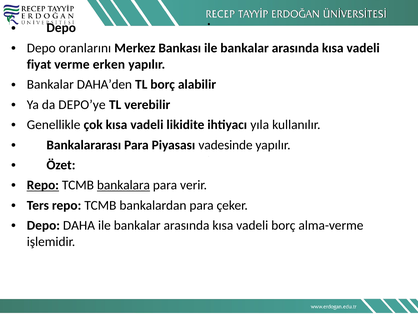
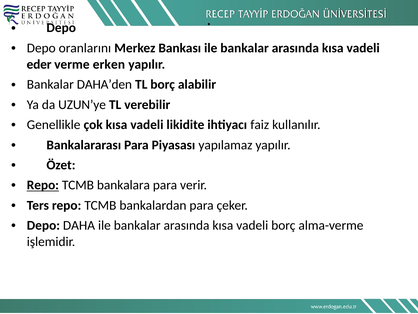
fiyat: fiyat -> eder
DEPO’ye: DEPO’ye -> UZUN’ye
yıla: yıla -> faiz
vadesinde: vadesinde -> yapılamaz
bankalara underline: present -> none
